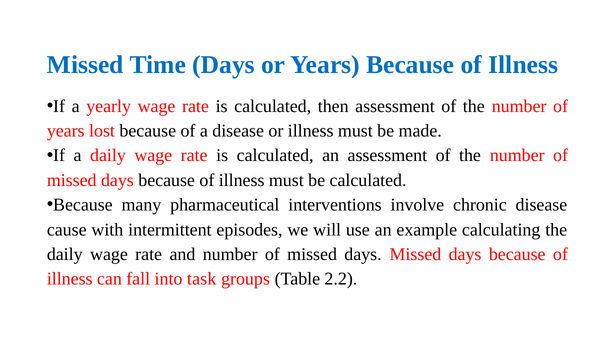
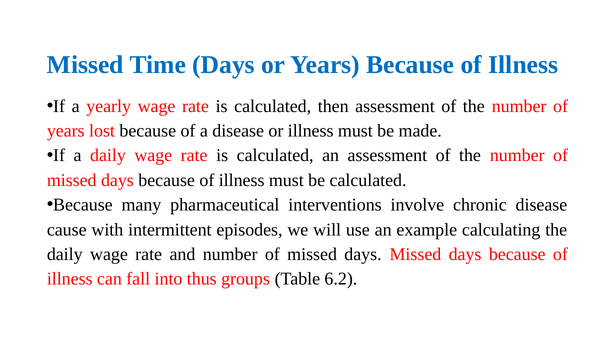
task: task -> thus
2.2: 2.2 -> 6.2
